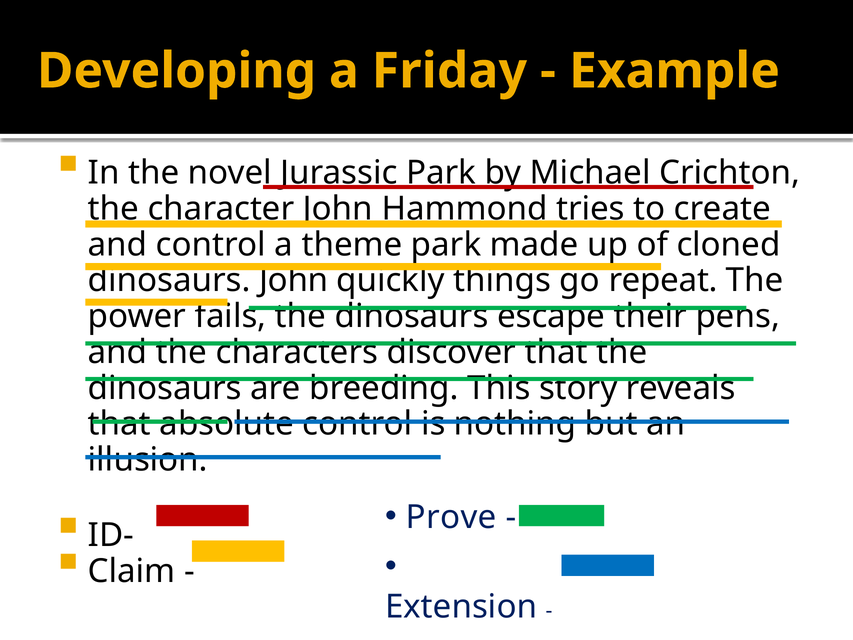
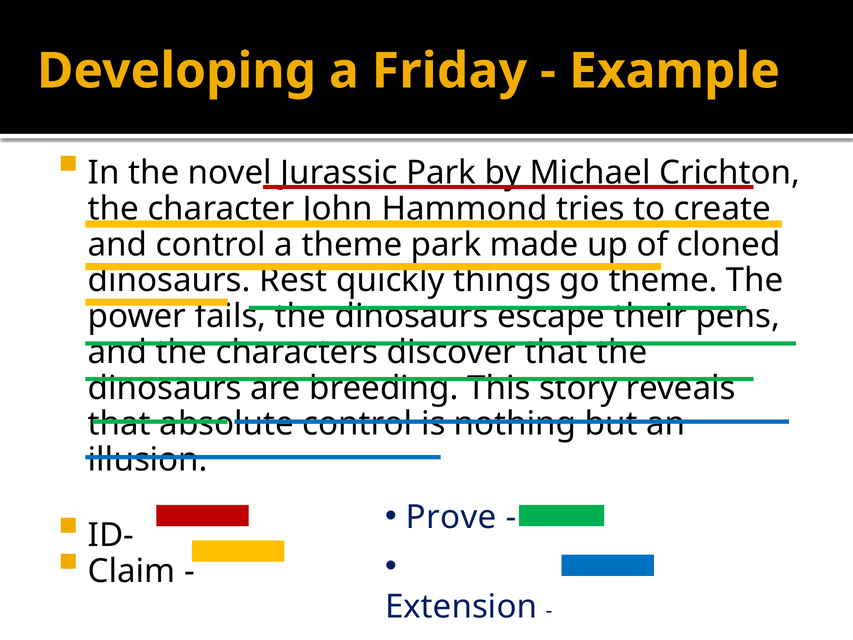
John at (294, 280): John -> Rest
go repeat: repeat -> theme
